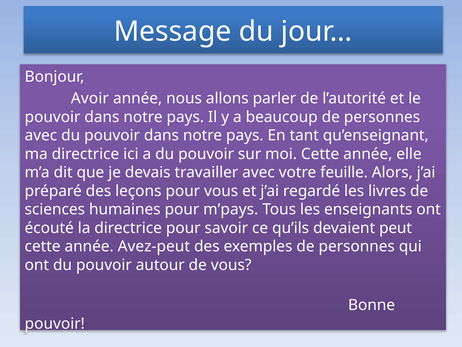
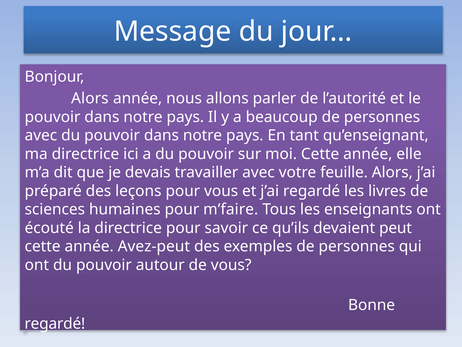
Avoir at (90, 98): Avoir -> Alors
m’pays: m’pays -> m’faire
pouvoir at (55, 323): pouvoir -> regardé
